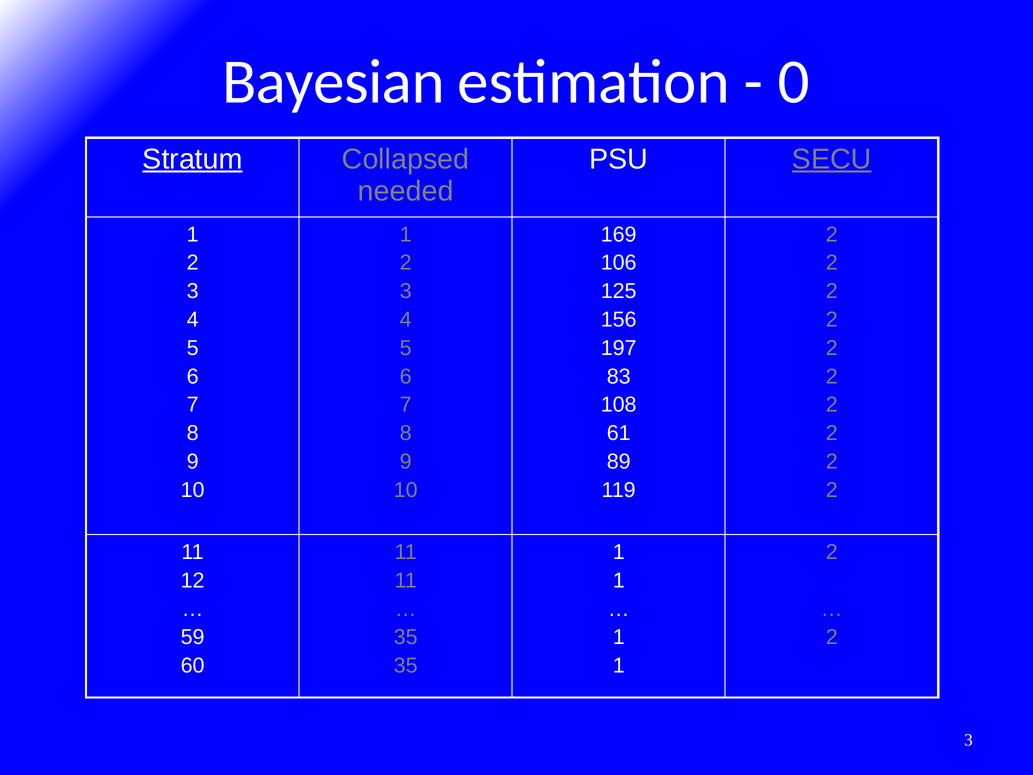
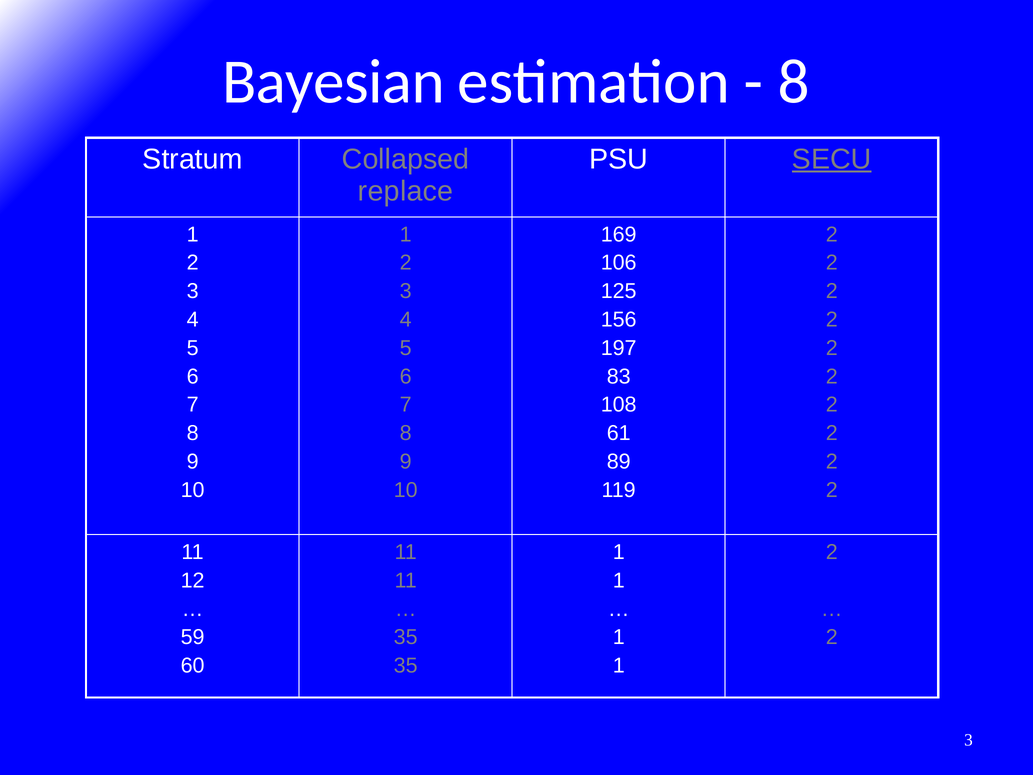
0 at (794, 82): 0 -> 8
Stratum underline: present -> none
needed: needed -> replace
